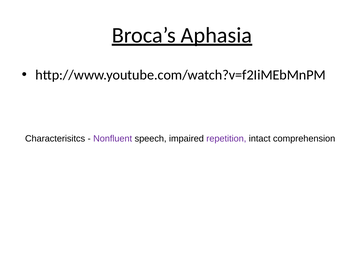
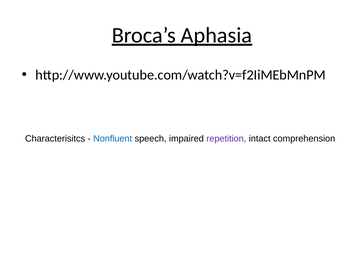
Nonfluent colour: purple -> blue
